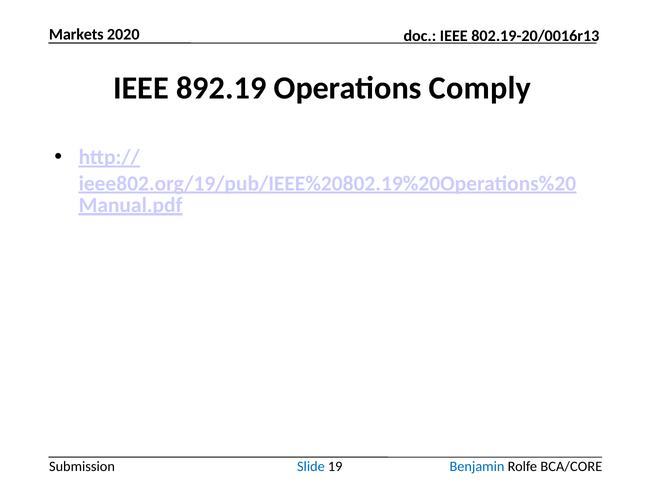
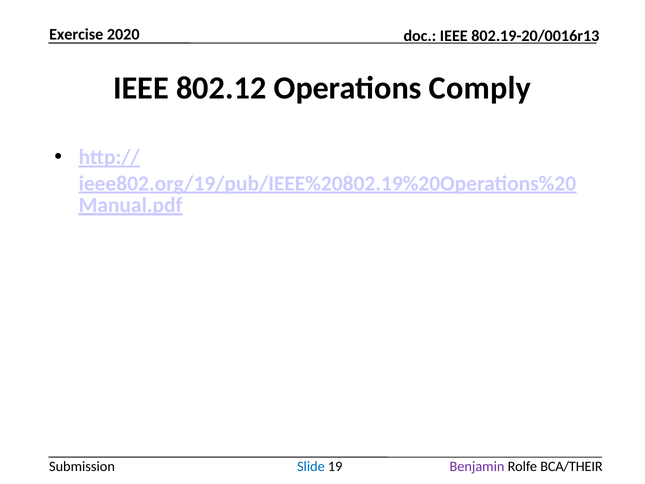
Markets: Markets -> Exercise
892.19: 892.19 -> 802.12
Benjamin colour: blue -> purple
BCA/CORE: BCA/CORE -> BCA/THEIR
